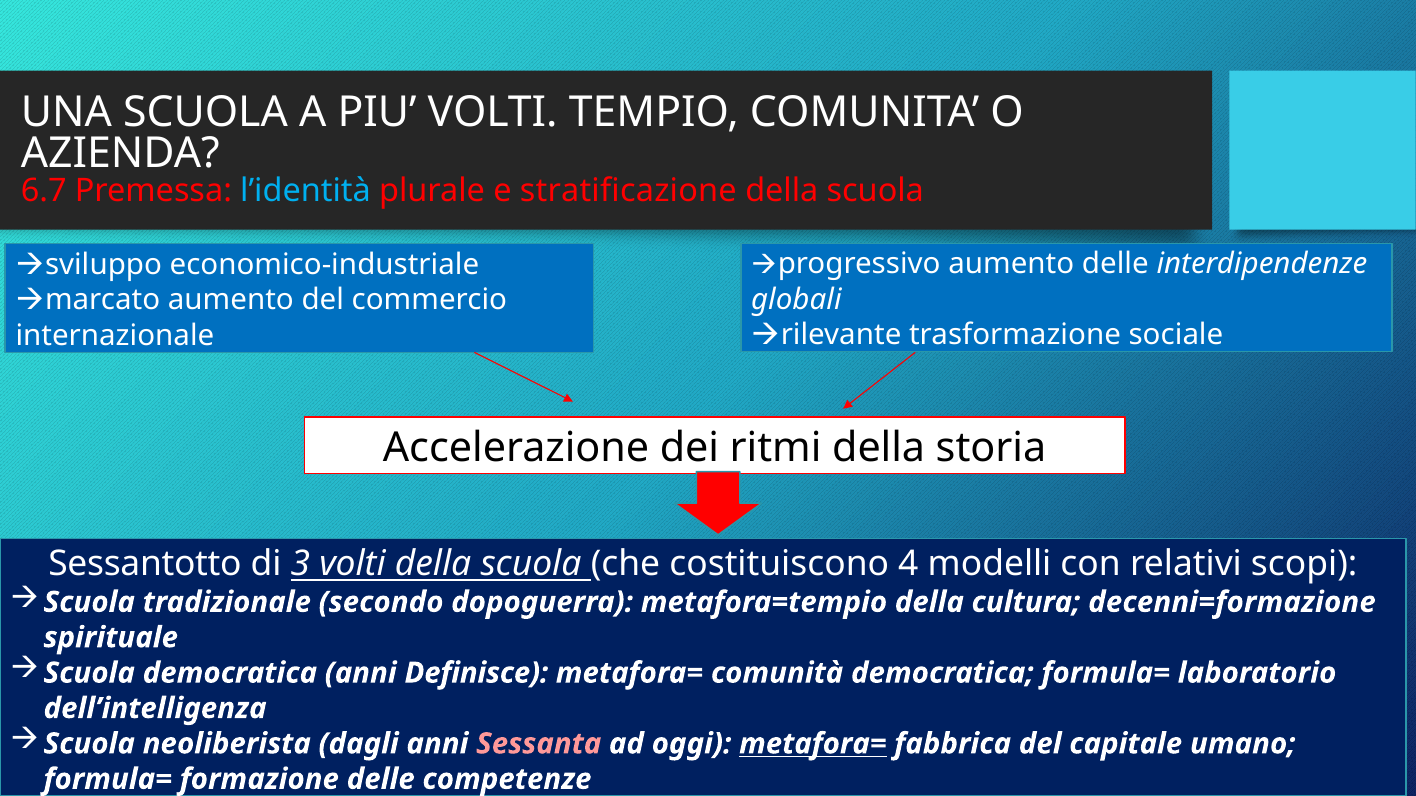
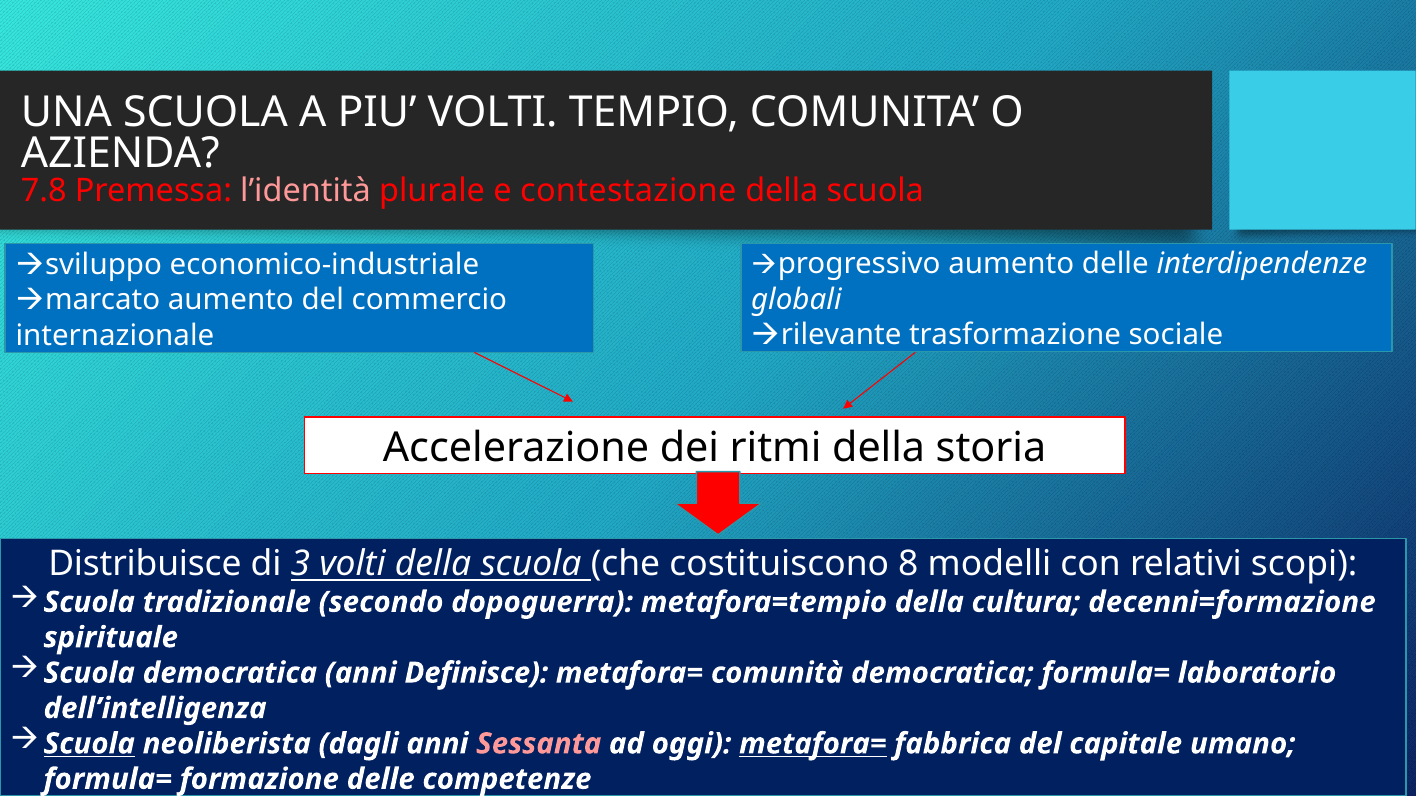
6.7: 6.7 -> 7.8
l’identità colour: light blue -> pink
stratificazione: stratificazione -> contestazione
Sessantotto: Sessantotto -> Distribuisce
4: 4 -> 8
Scuola at (89, 744) underline: none -> present
